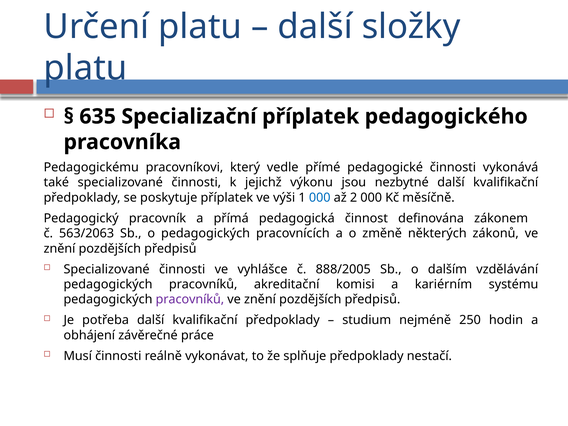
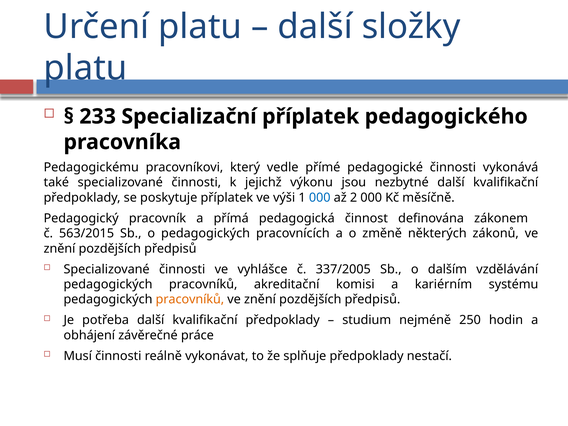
635: 635 -> 233
563/2063: 563/2063 -> 563/2015
888/2005: 888/2005 -> 337/2005
pracovníků at (190, 299) colour: purple -> orange
